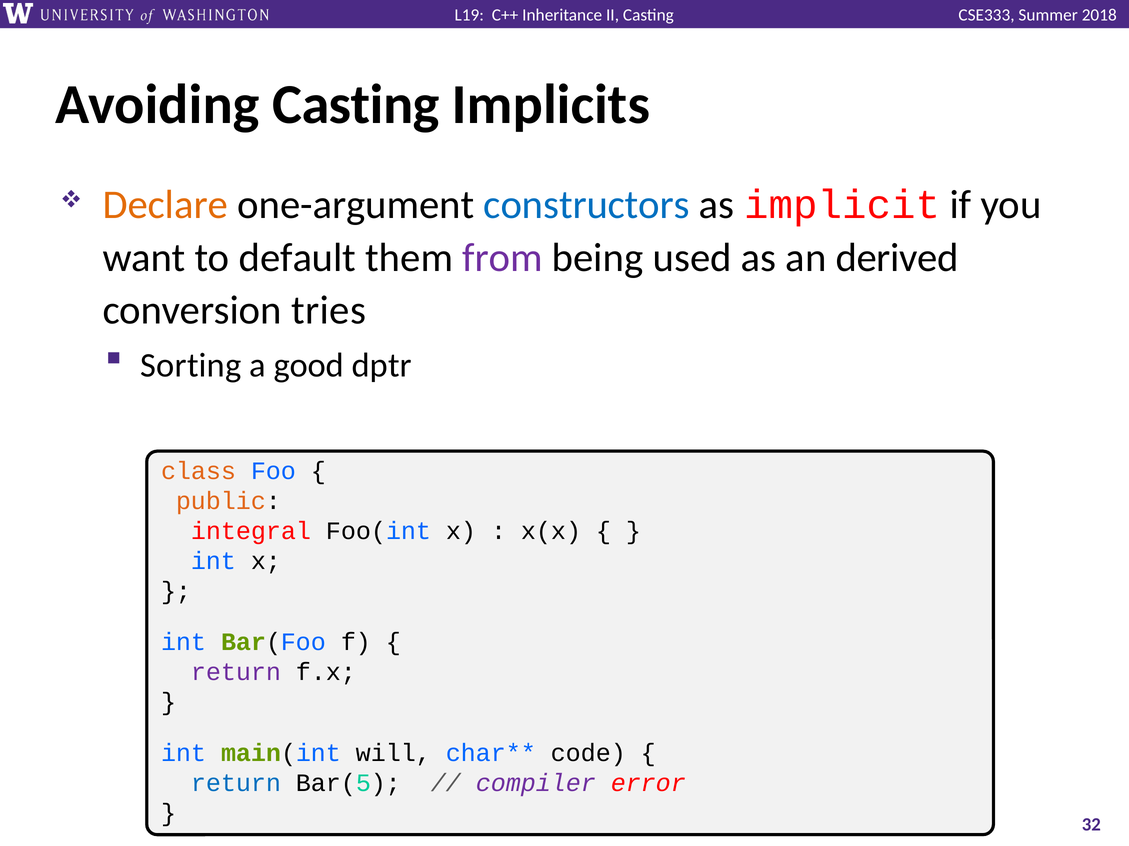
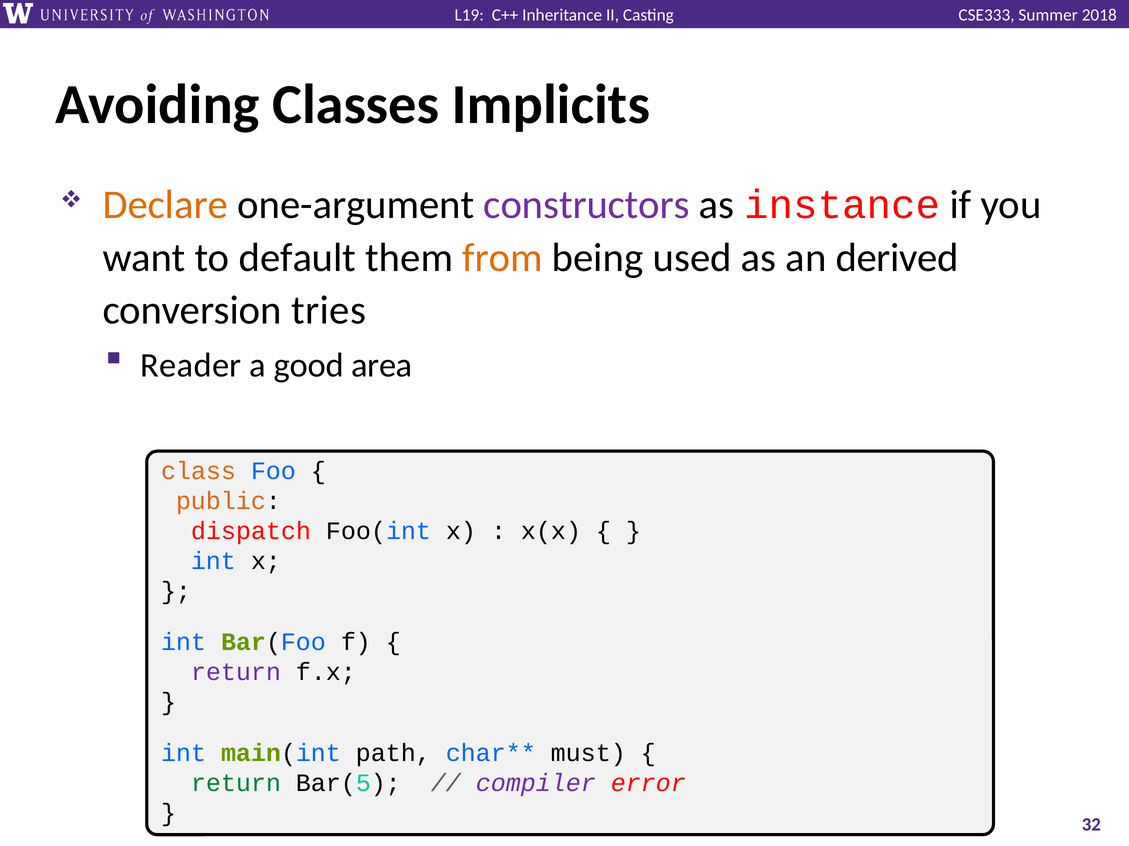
Avoiding Casting: Casting -> Classes
constructors colour: blue -> purple
implicit: implicit -> instance
from colour: purple -> orange
Sorting: Sorting -> Reader
dptr: dptr -> area
integral: integral -> dispatch
will: will -> path
code: code -> must
return at (236, 784) colour: blue -> green
